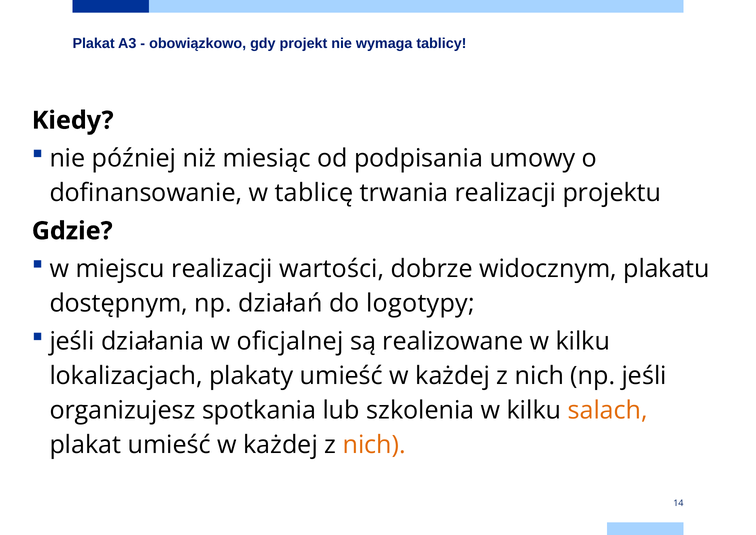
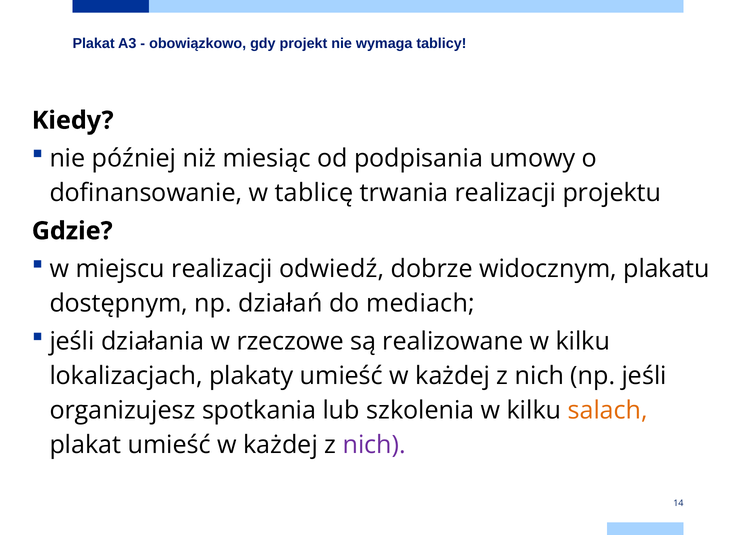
wartości: wartości -> odwiedź
logotypy: logotypy -> mediach
oficjalnej: oficjalnej -> rzeczowe
nich at (374, 444) colour: orange -> purple
